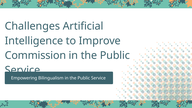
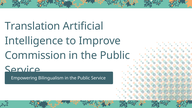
Challenges: Challenges -> Translation
